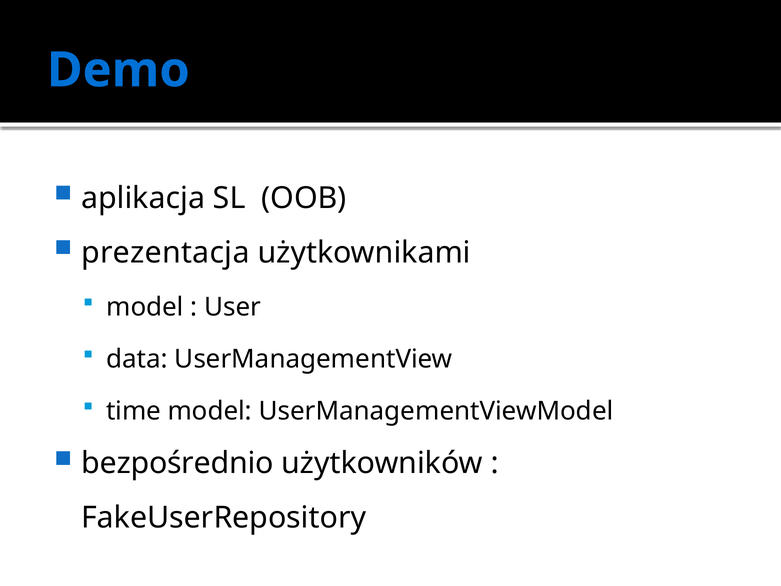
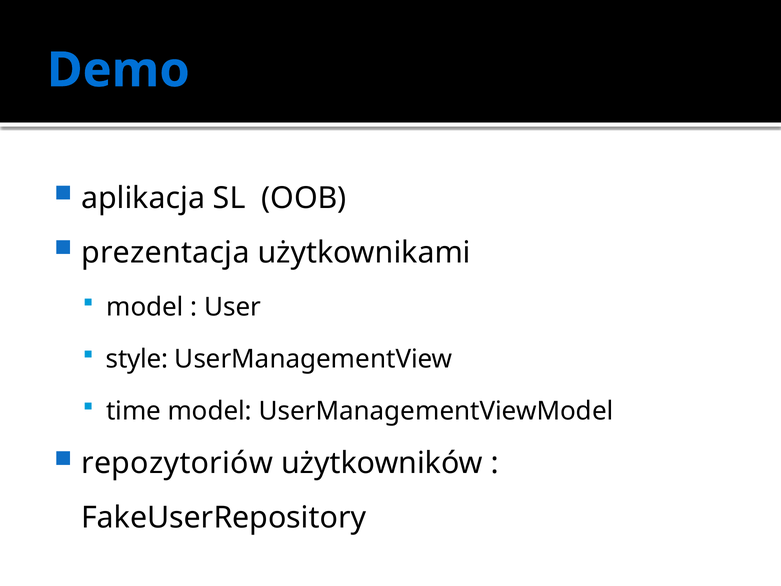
data: data -> style
bezpośrednio: bezpośrednio -> repozytoriów
